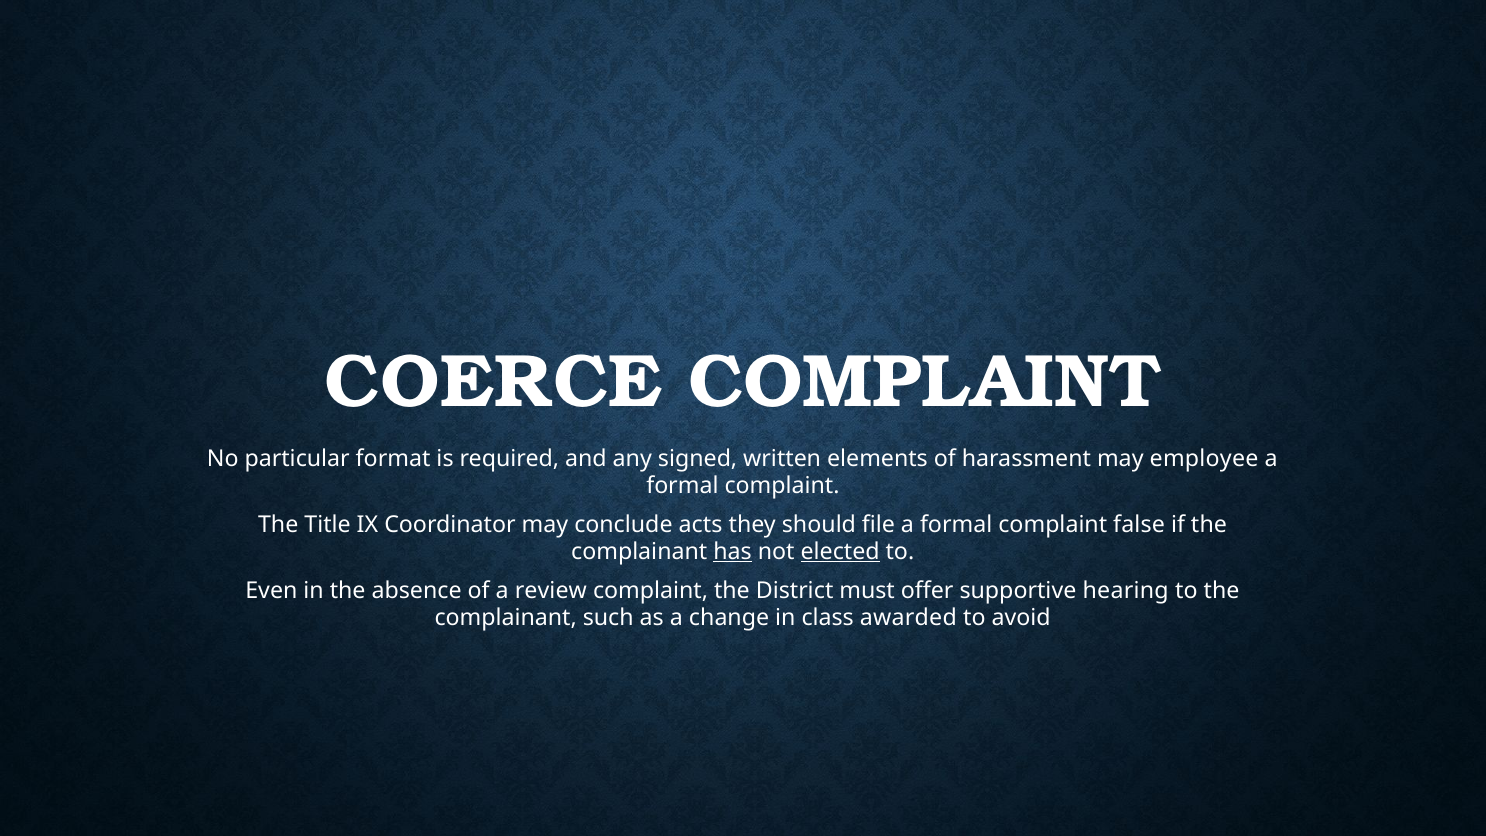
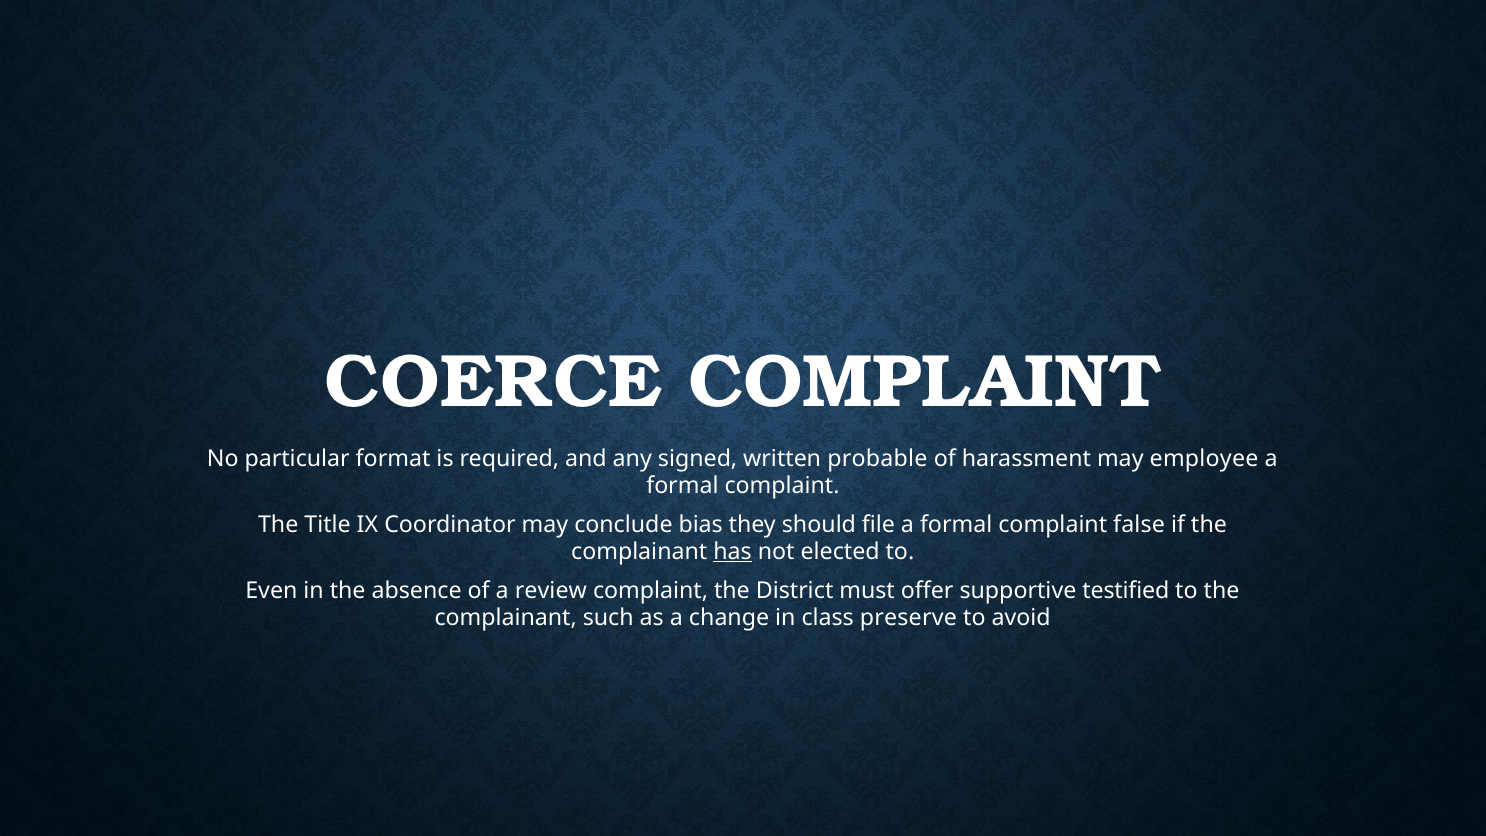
elements: elements -> probable
acts: acts -> bias
elected underline: present -> none
hearing: hearing -> testified
awarded: awarded -> preserve
